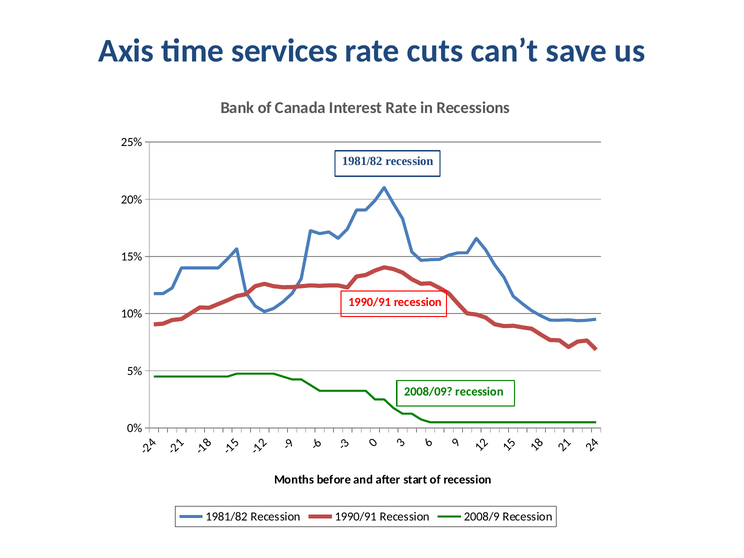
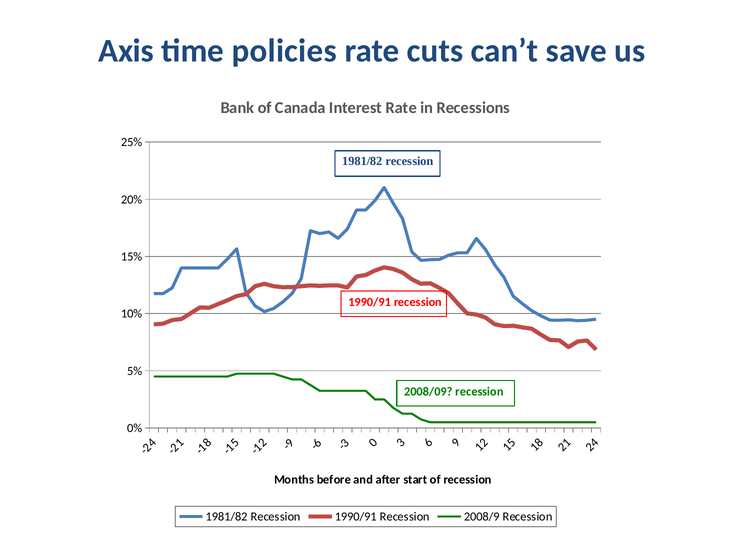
services: services -> policies
